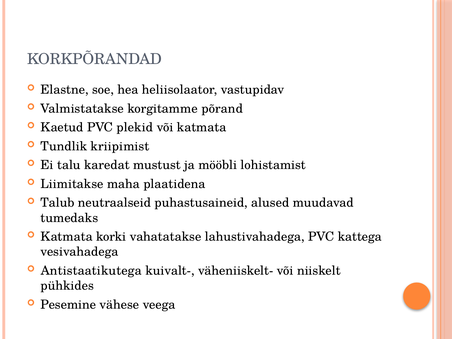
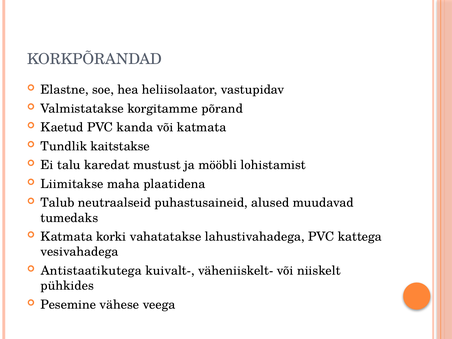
plekid: plekid -> kanda
kriipimist: kriipimist -> kaitstakse
